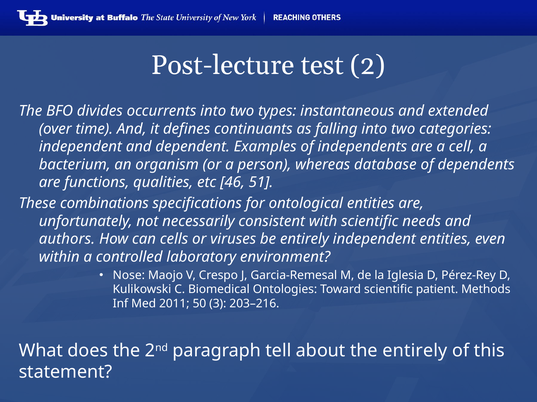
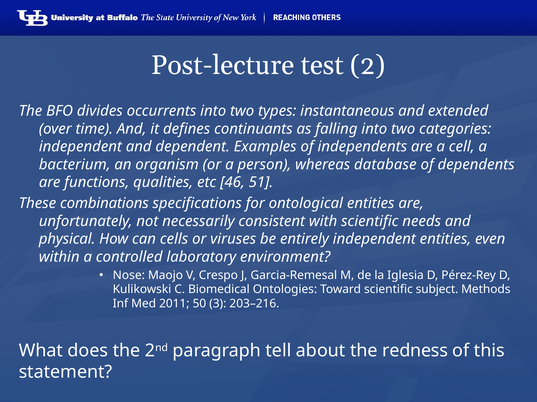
authors: authors -> physical
patient: patient -> subject
the entirely: entirely -> redness
